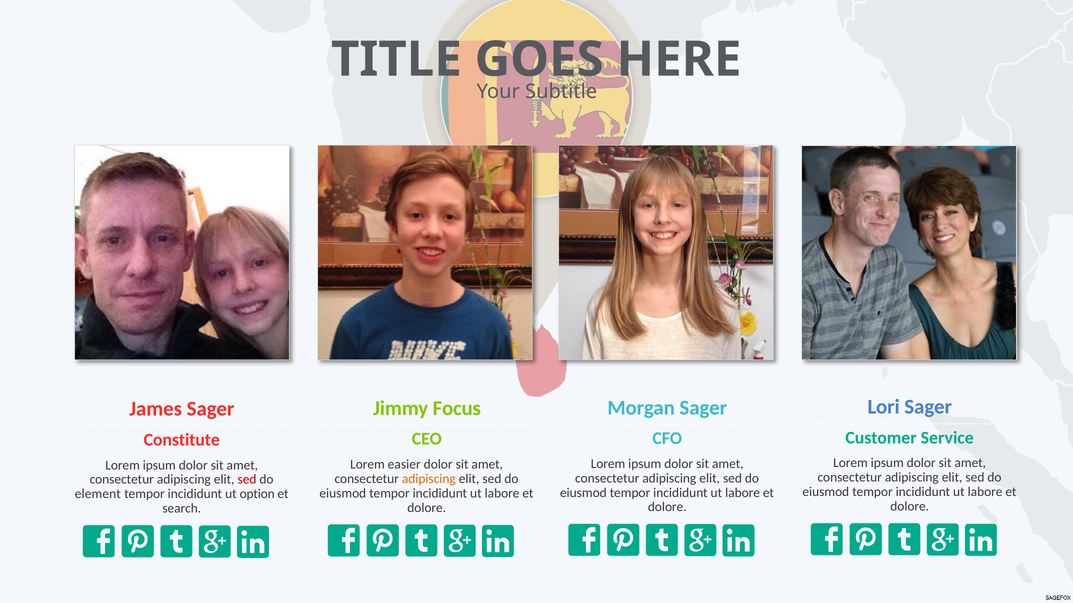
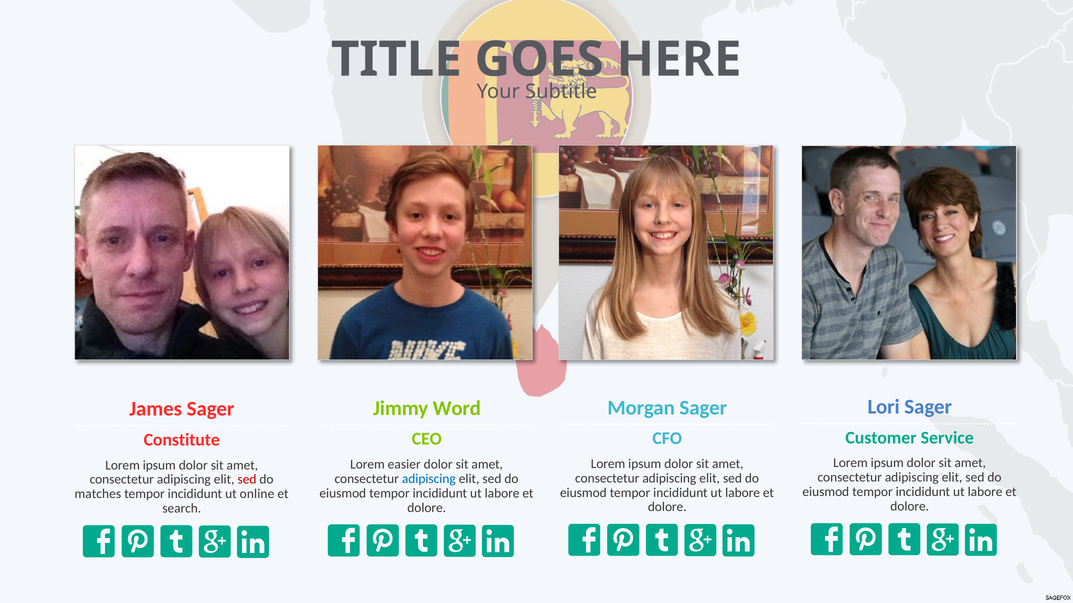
Focus: Focus -> Word
adipiscing at (429, 479) colour: orange -> blue
element: element -> matches
option: option -> online
